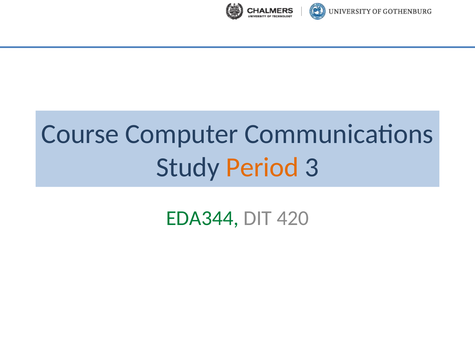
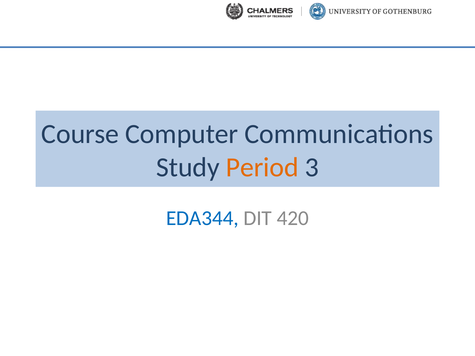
EDA344 colour: green -> blue
